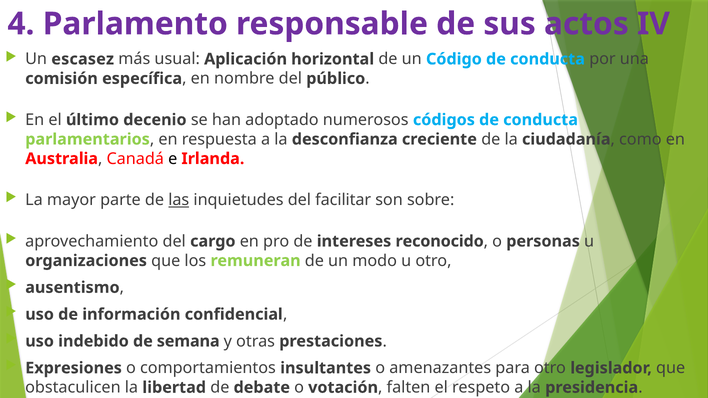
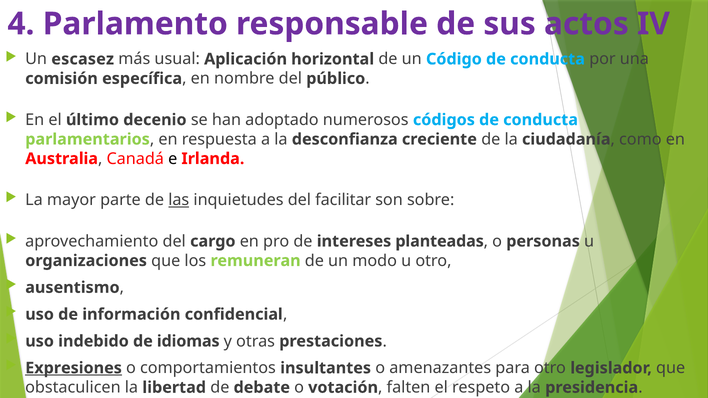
reconocido: reconocido -> planteadas
semana: semana -> idiomas
Expresiones underline: none -> present
